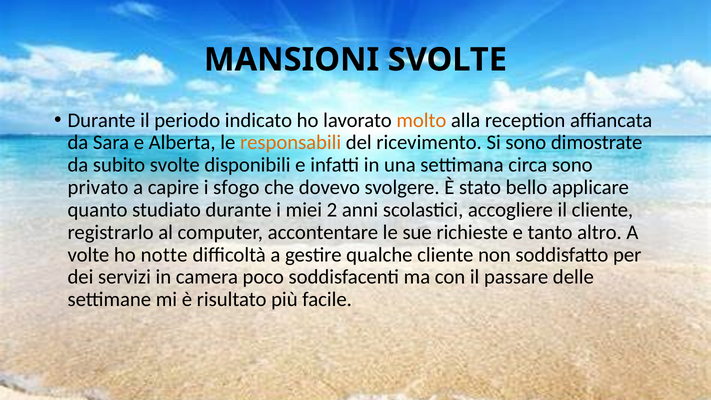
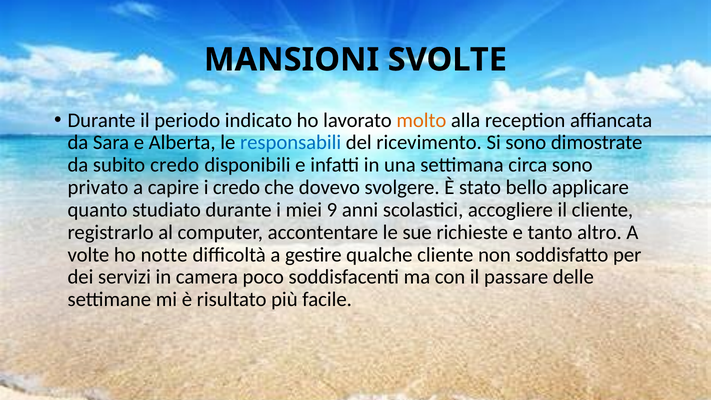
responsabili colour: orange -> blue
subito svolte: svolte -> credo
i sfogo: sfogo -> credo
2: 2 -> 9
